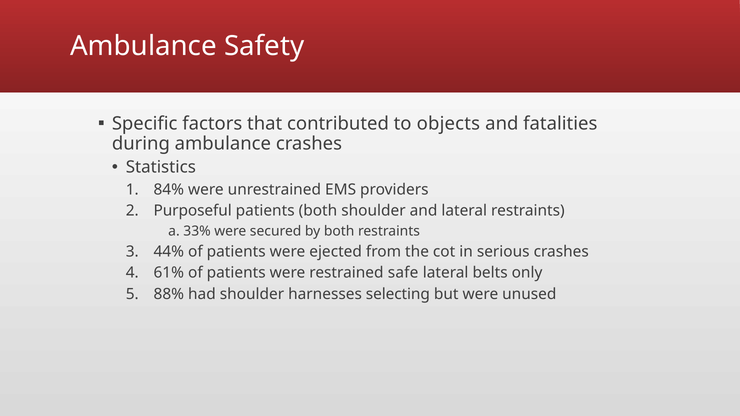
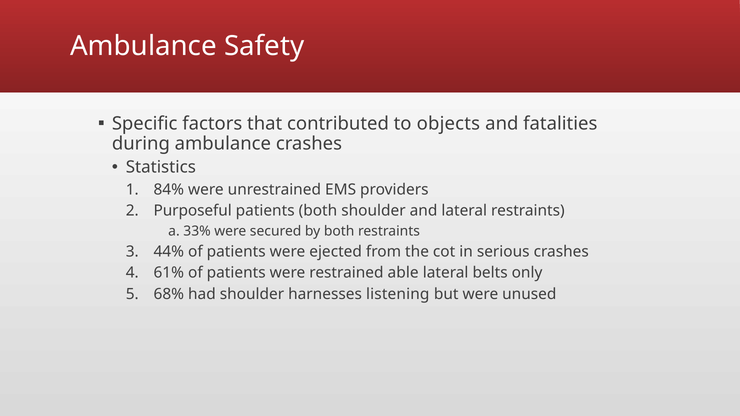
safe: safe -> able
88%: 88% -> 68%
selecting: selecting -> listening
